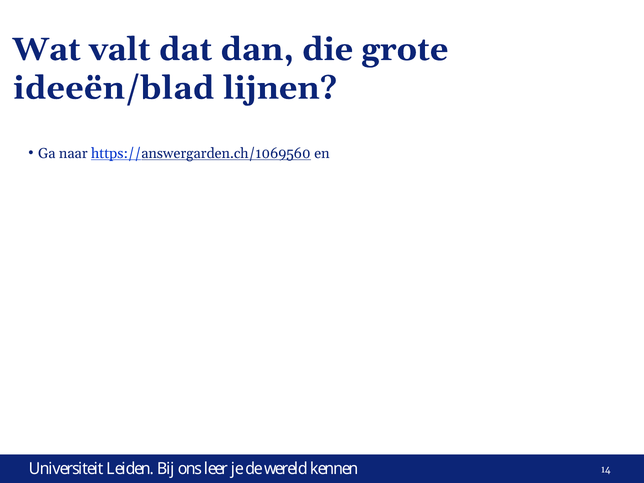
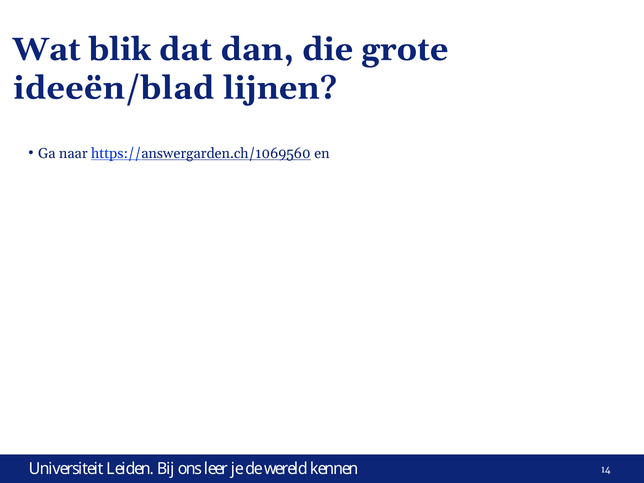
valt: valt -> blik
